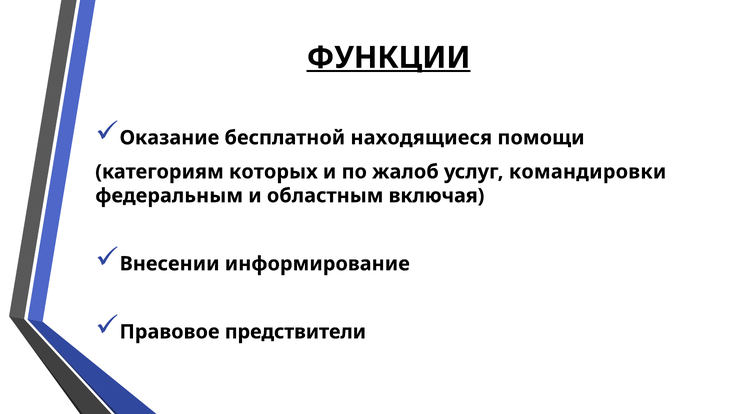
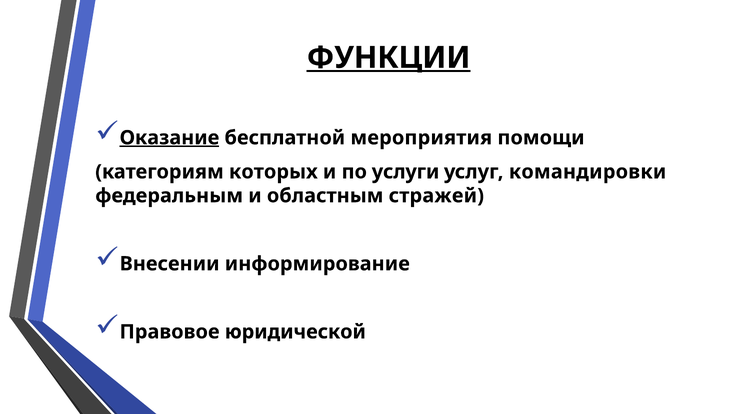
Оказание underline: none -> present
находящиеся: находящиеся -> мероприятия
жалоб: жалоб -> услуги
включая: включая -> стражей
предствители: предствители -> юридической
